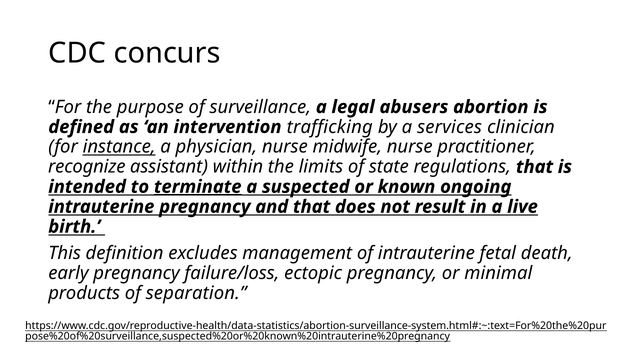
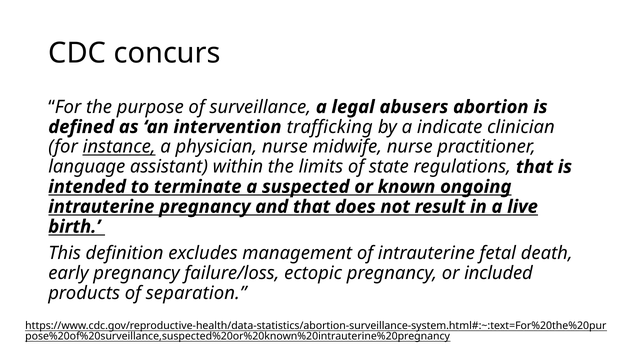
services: services -> indicate
recognize: recognize -> language
terminate underline: present -> none
minimal: minimal -> included
